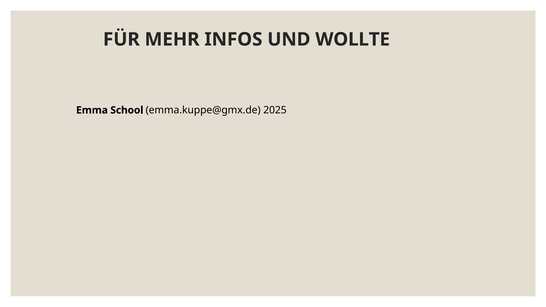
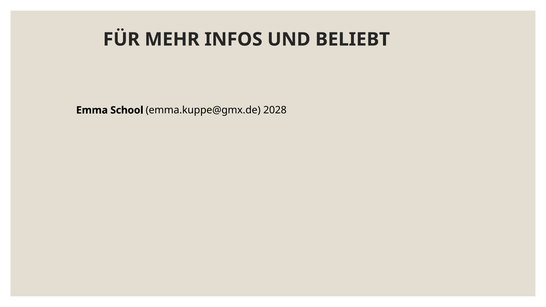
WOLLTE: WOLLTE -> BELIEBT
2025: 2025 -> 2028
